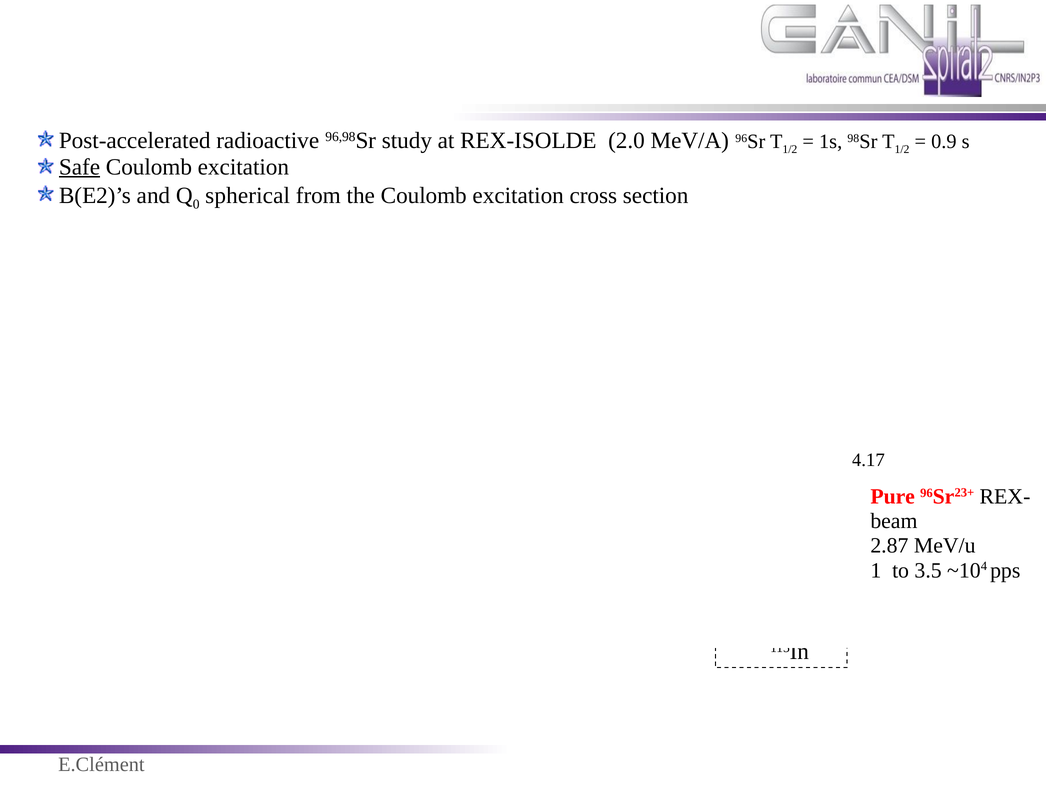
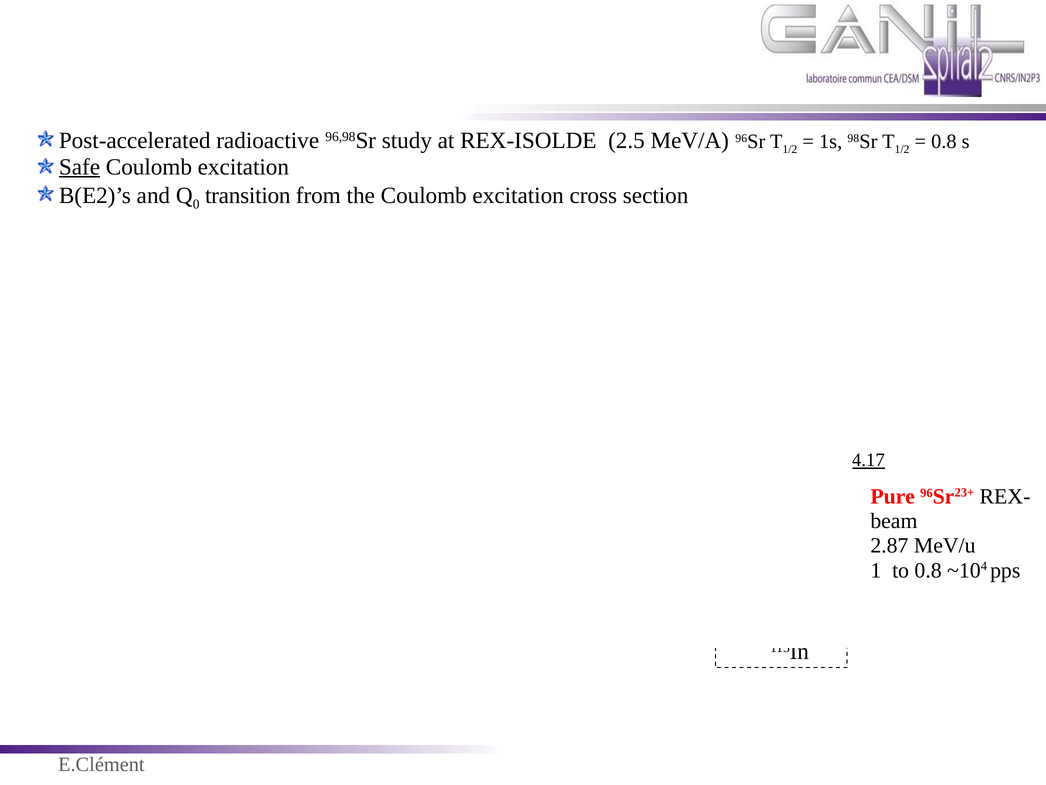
2.0: 2.0 -> 2.5
0.9 at (944, 141): 0.9 -> 0.8
spherical: spherical -> transition
4.17 underline: none -> present
to 3.5: 3.5 -> 0.8
